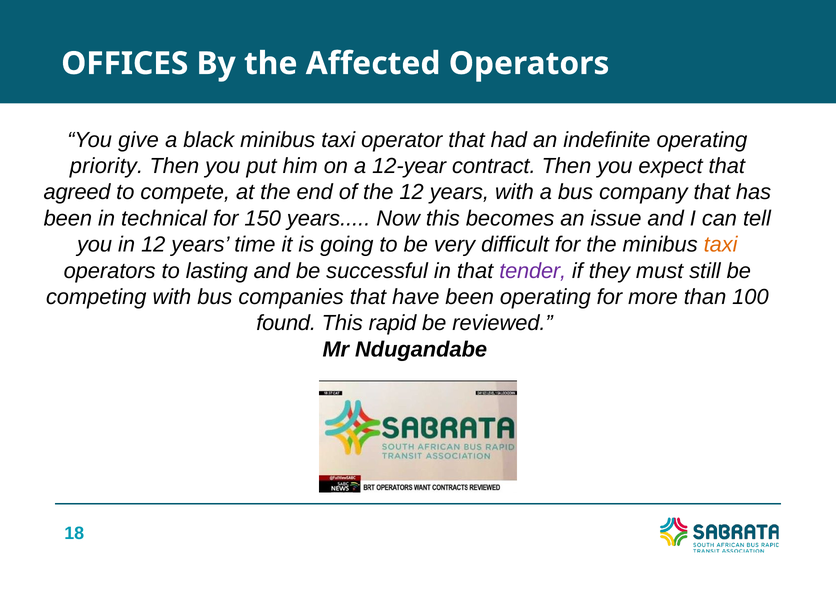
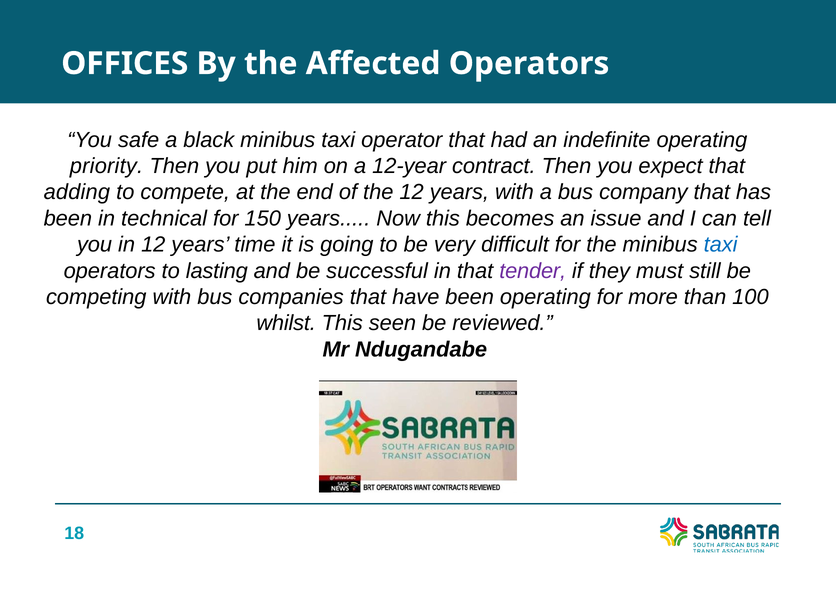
give: give -> safe
agreed: agreed -> adding
taxi at (721, 245) colour: orange -> blue
found: found -> whilst
rapid: rapid -> seen
